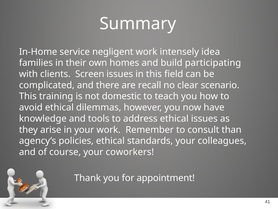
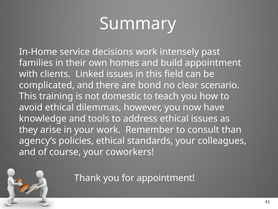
negligent: negligent -> decisions
idea: idea -> past
build participating: participating -> appointment
Screen: Screen -> Linked
recall: recall -> bond
